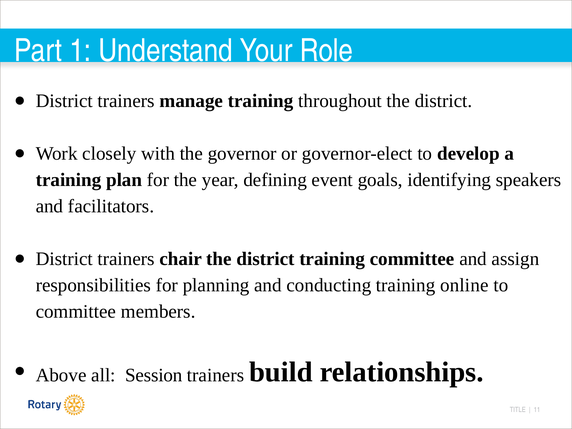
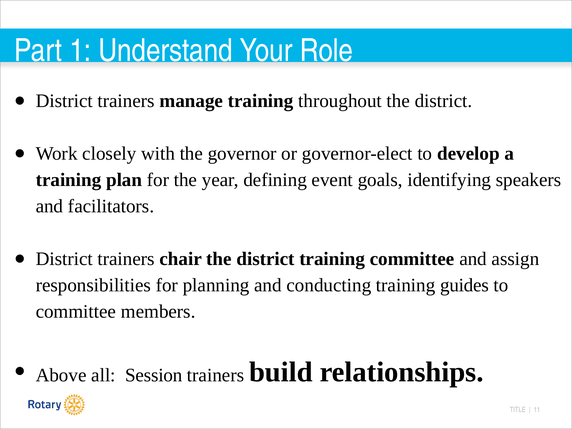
online: online -> guides
